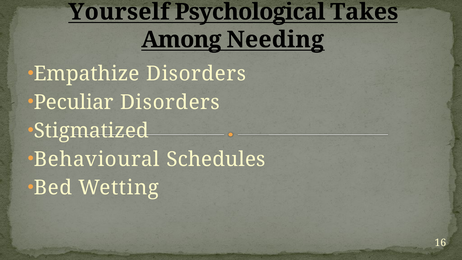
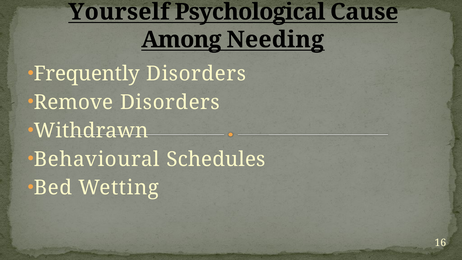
Takes: Takes -> Cause
Empathize: Empathize -> Frequently
Peculiar: Peculiar -> Remove
Stigmatized: Stigmatized -> Withdrawn
